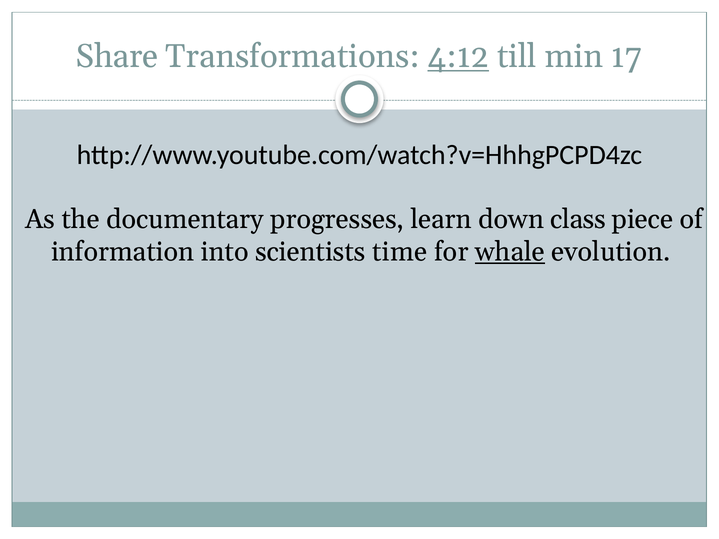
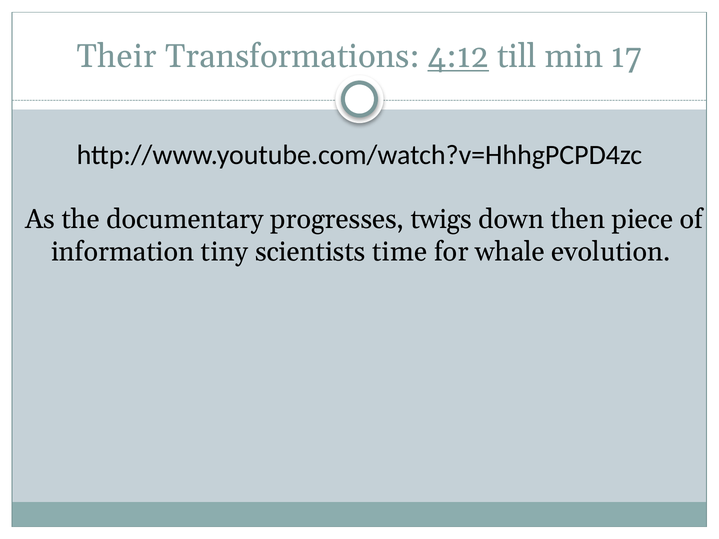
Share: Share -> Their
learn: learn -> twigs
class: class -> then
into: into -> tiny
whale underline: present -> none
